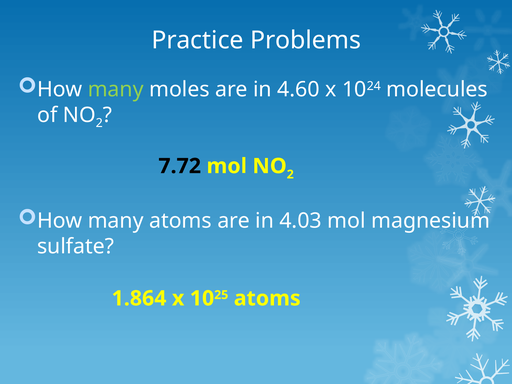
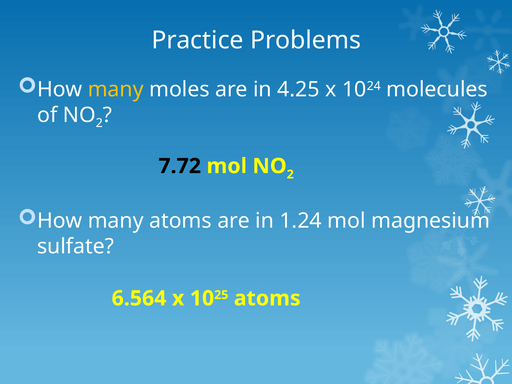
many at (116, 89) colour: light green -> yellow
4.60: 4.60 -> 4.25
4.03: 4.03 -> 1.24
1.864: 1.864 -> 6.564
